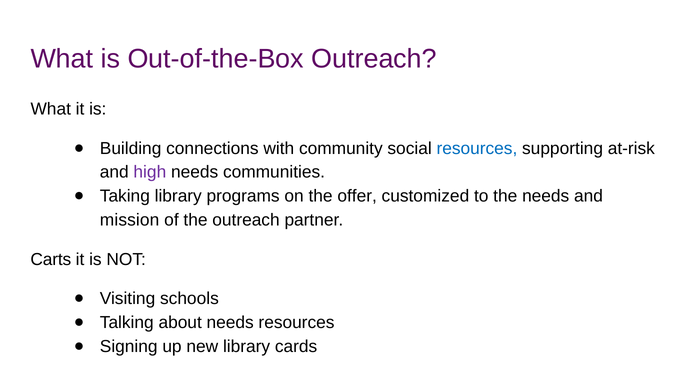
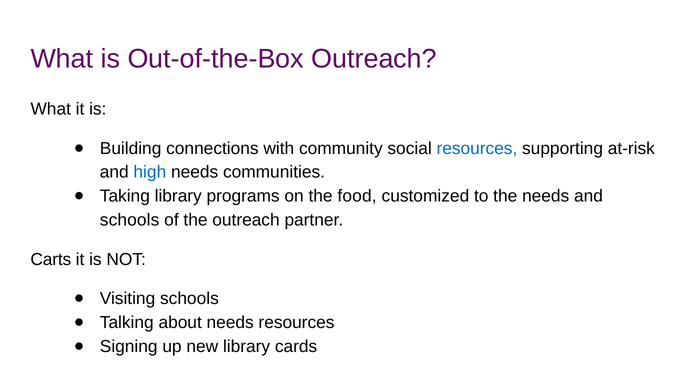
high colour: purple -> blue
offer: offer -> food
mission at (130, 220): mission -> schools
